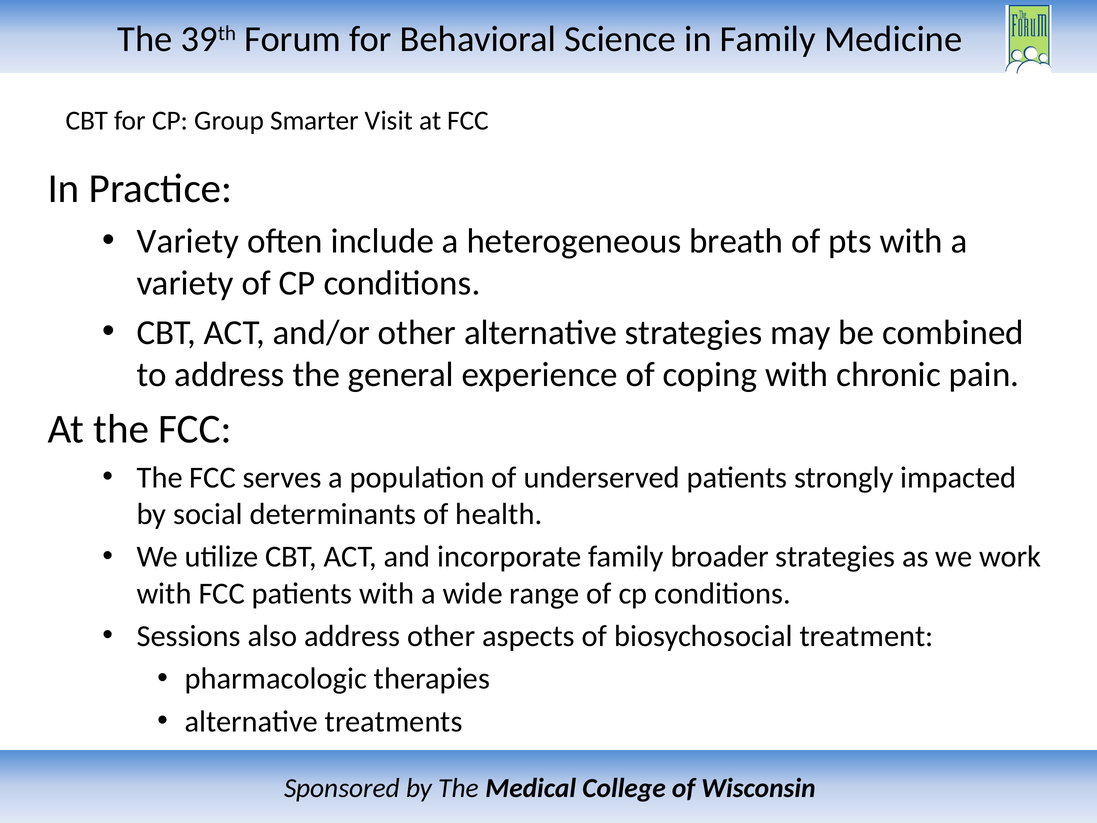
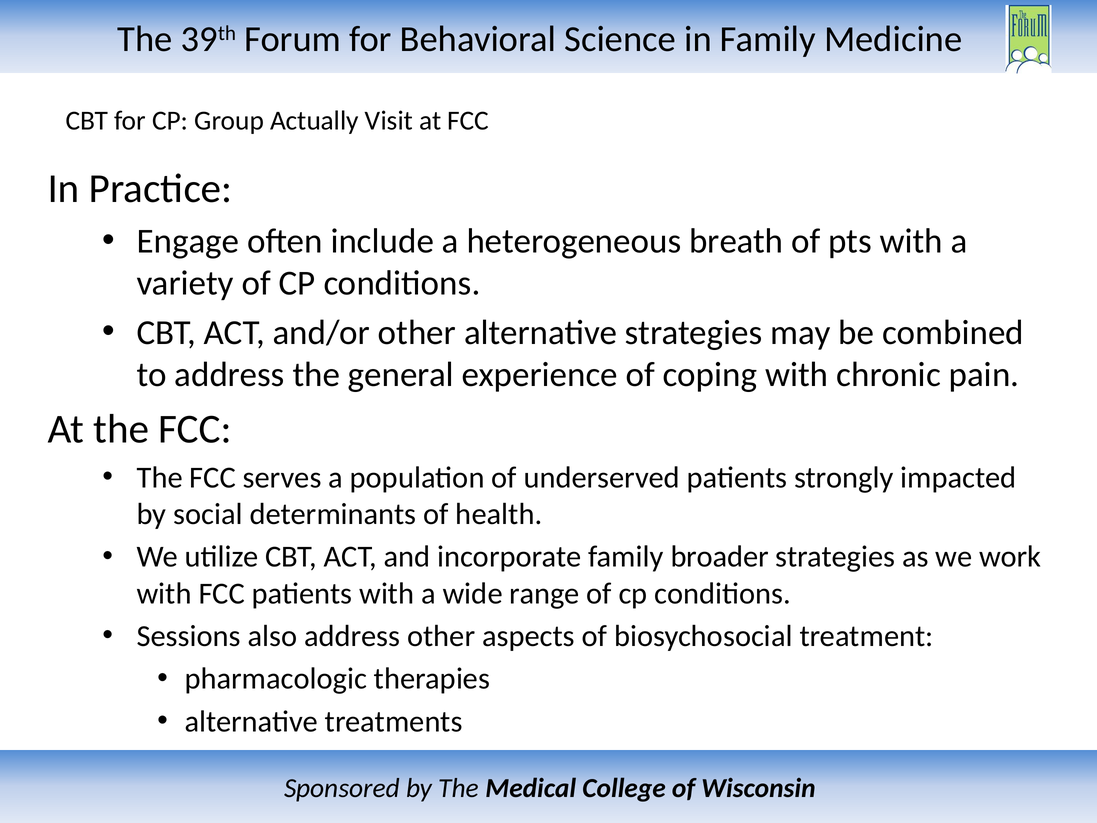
Smarter: Smarter -> Actually
Variety at (188, 241): Variety -> Engage
